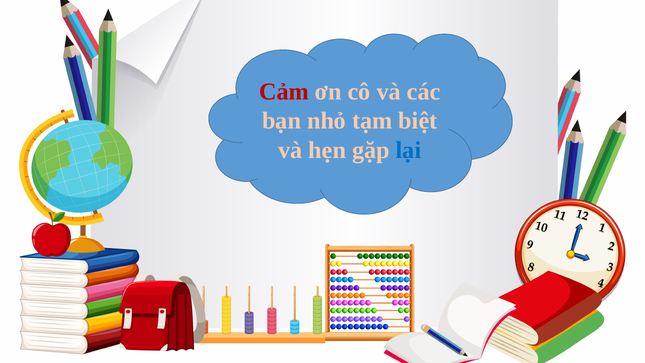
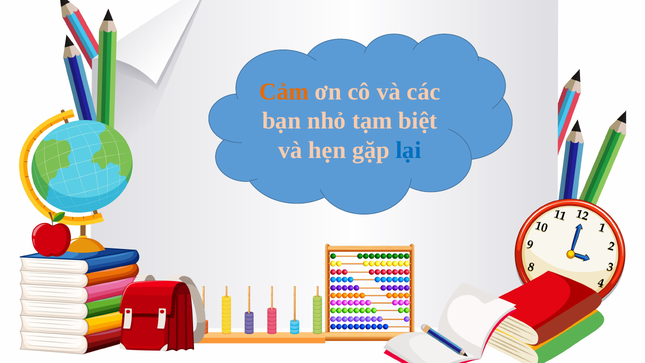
Cảm colour: red -> orange
